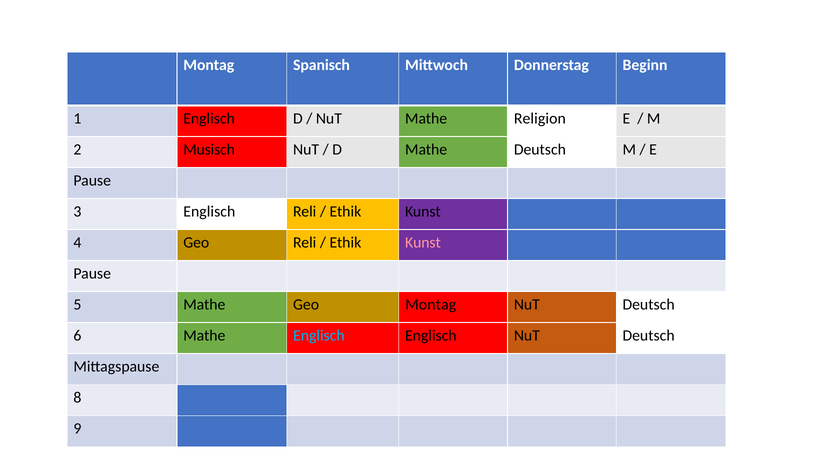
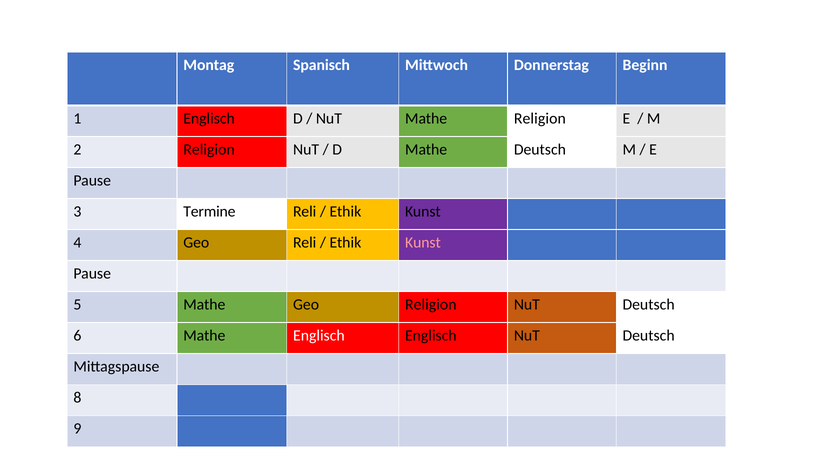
2 Musisch: Musisch -> Religion
3 Englisch: Englisch -> Termine
Geo Montag: Montag -> Religion
Englisch at (319, 335) colour: light blue -> white
